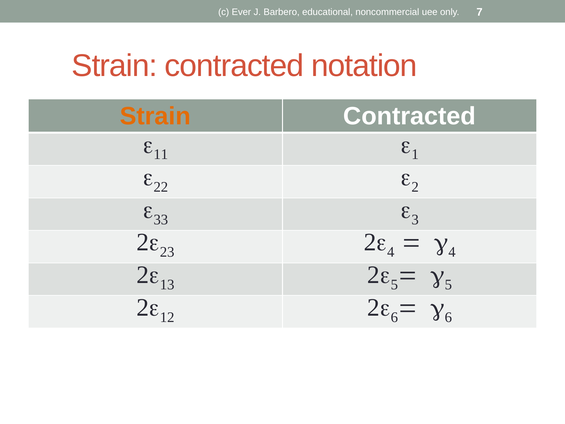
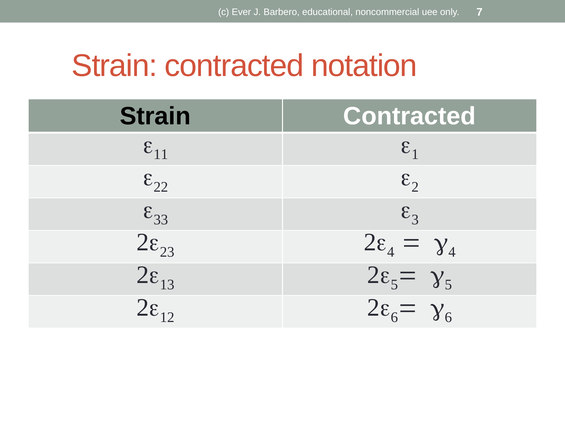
Strain at (155, 116) colour: orange -> black
